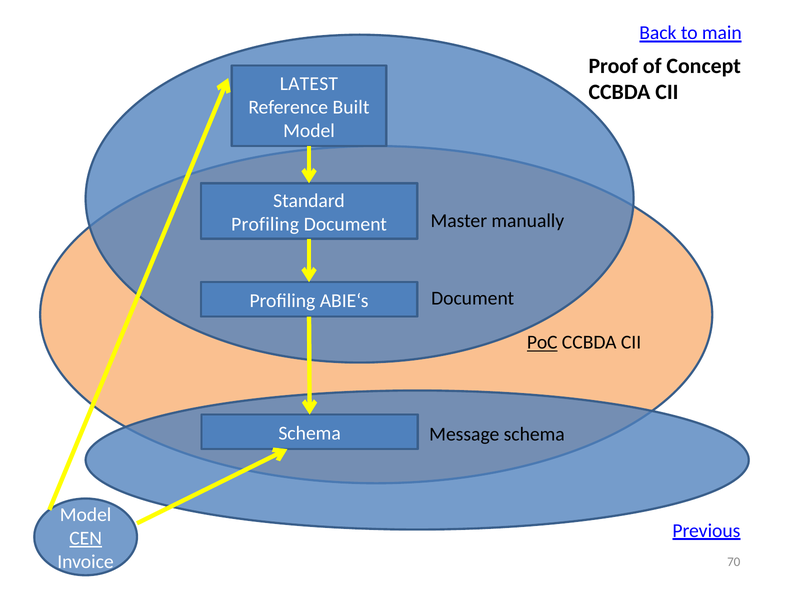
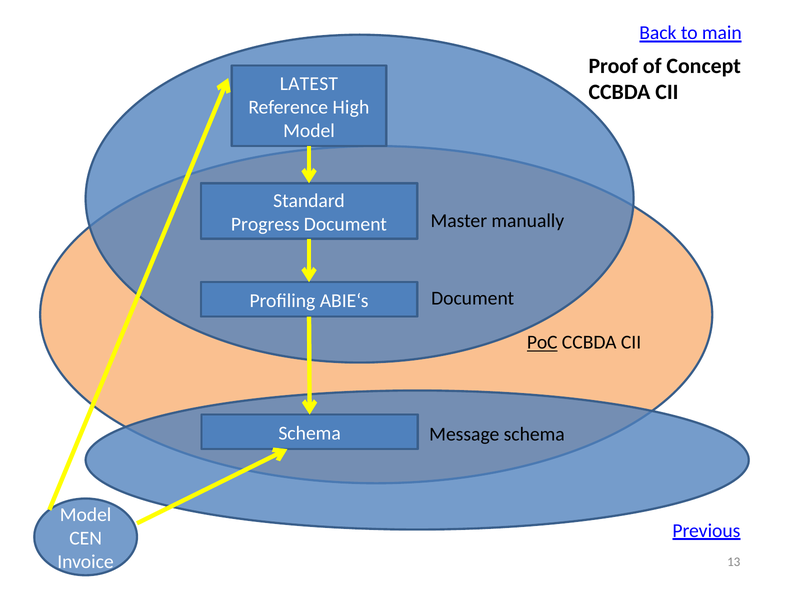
Built: Built -> High
Profiling at (265, 224): Profiling -> Progress
CEN underline: present -> none
70: 70 -> 13
